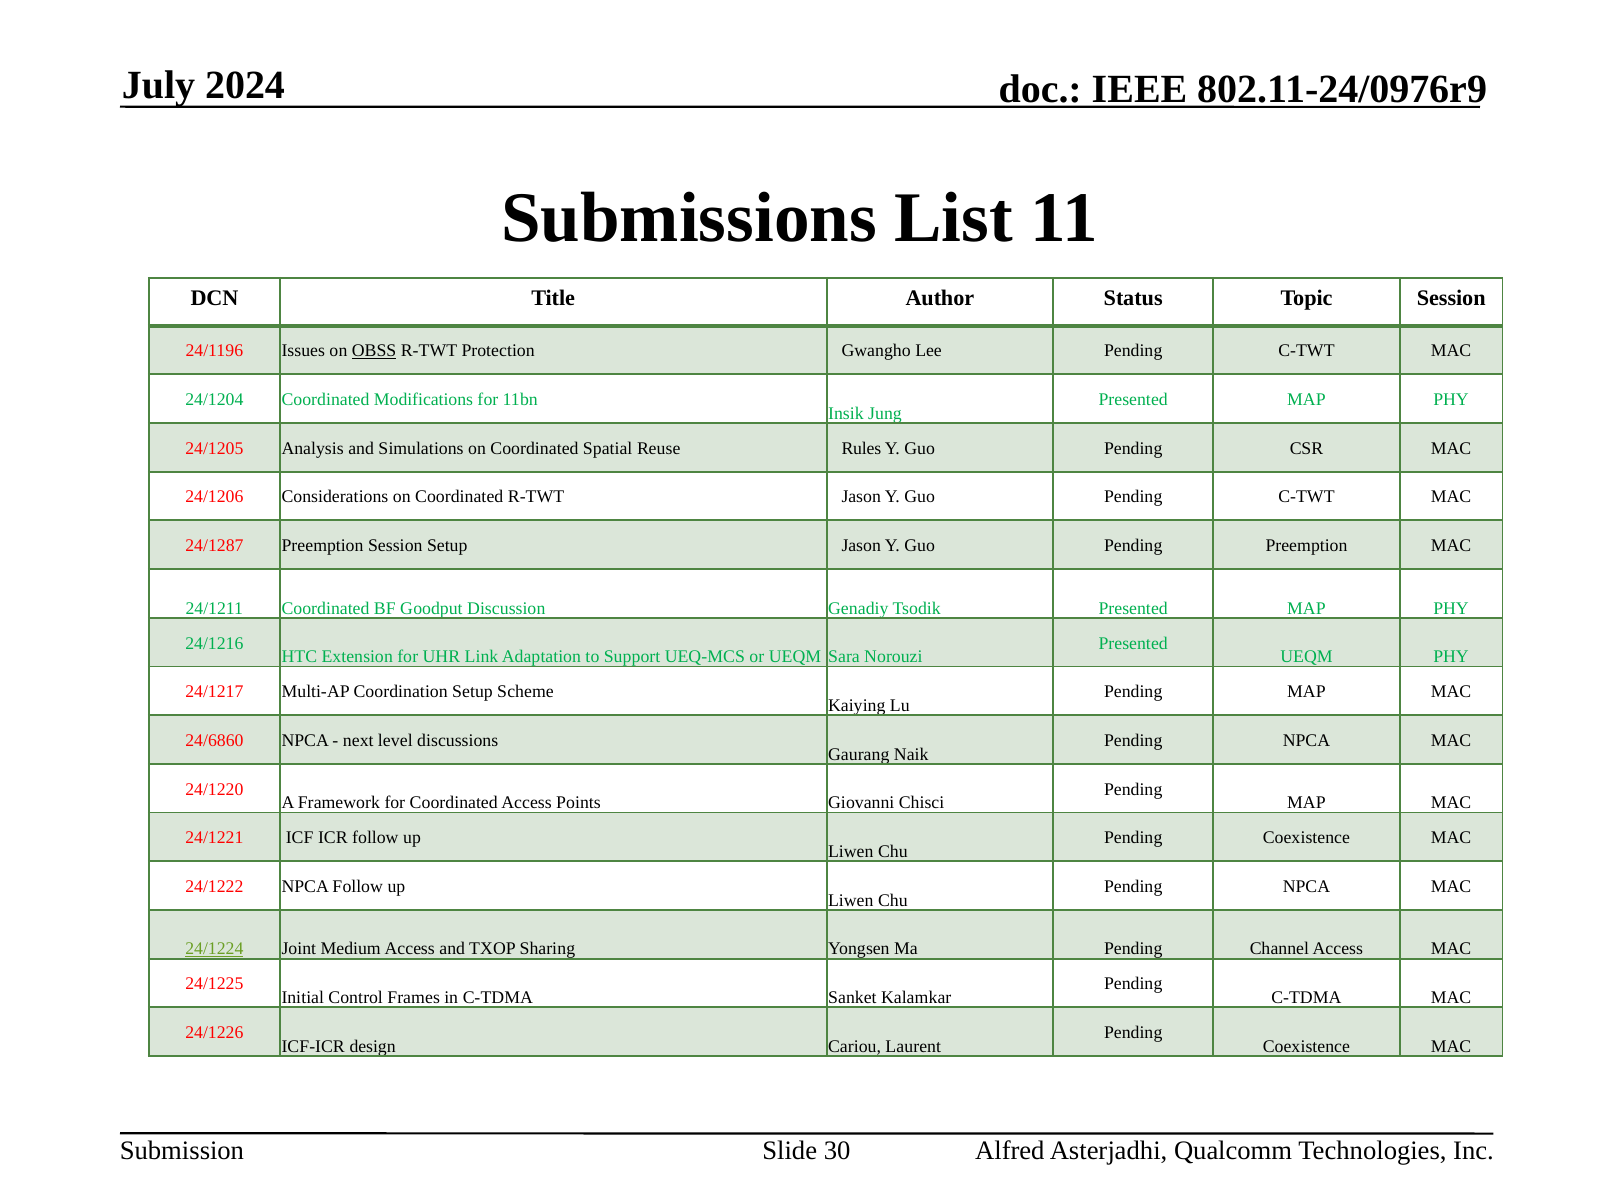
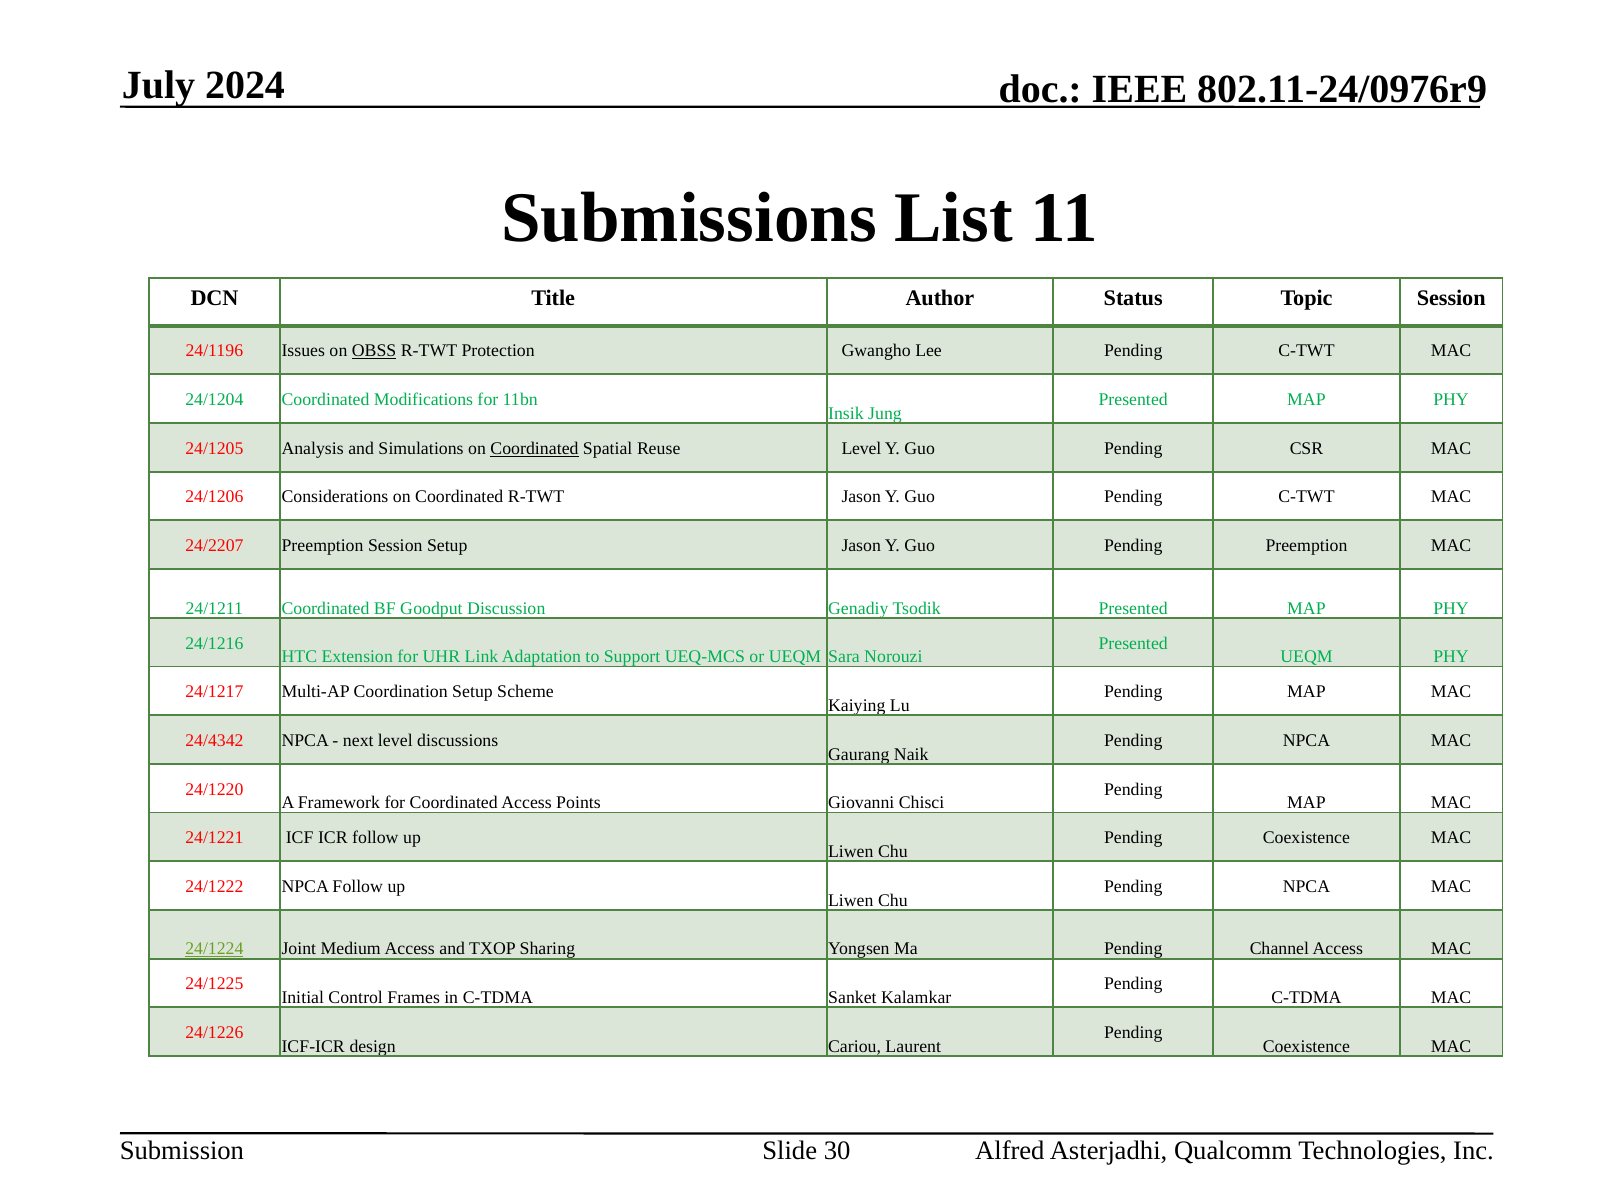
Coordinated at (534, 448) underline: none -> present
Reuse Rules: Rules -> Level
24/1287: 24/1287 -> 24/2207
24/6860: 24/6860 -> 24/4342
